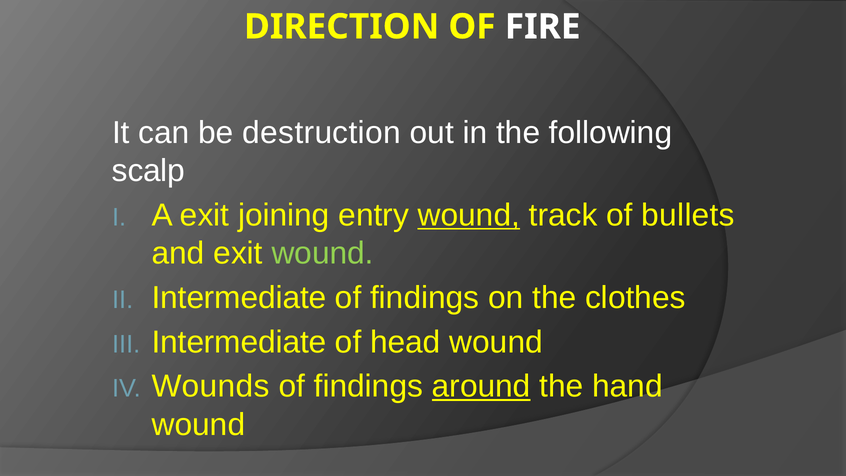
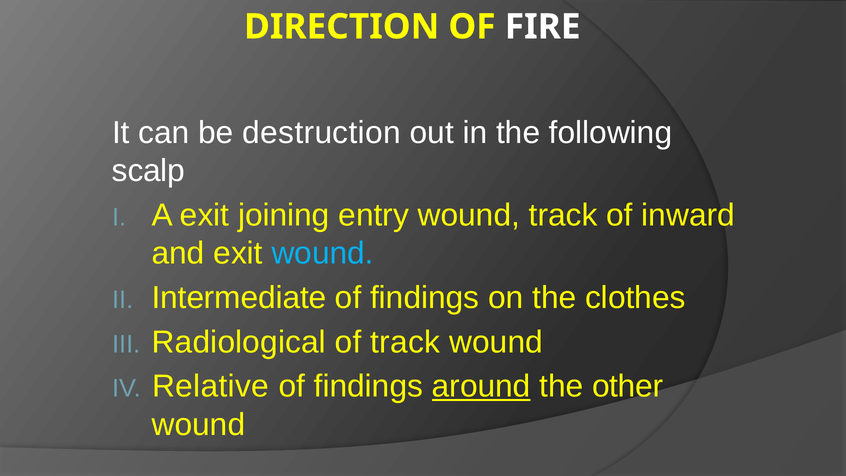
wound at (469, 215) underline: present -> none
bullets: bullets -> inward
wound at (323, 253) colour: light green -> light blue
Intermediate at (239, 342): Intermediate -> Radiological
of head: head -> track
Wounds: Wounds -> Relative
hand: hand -> other
